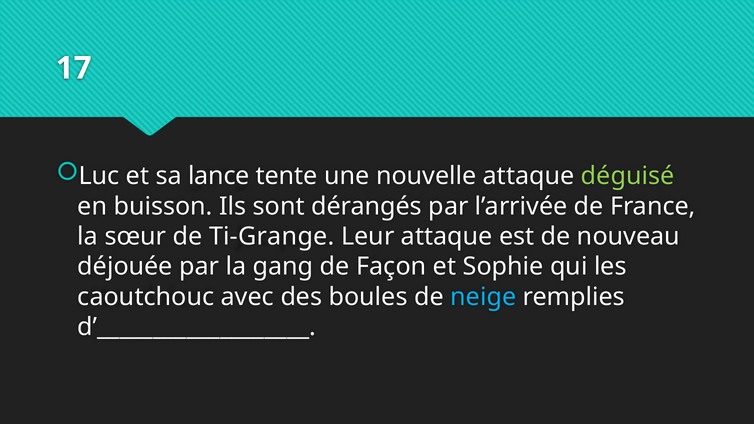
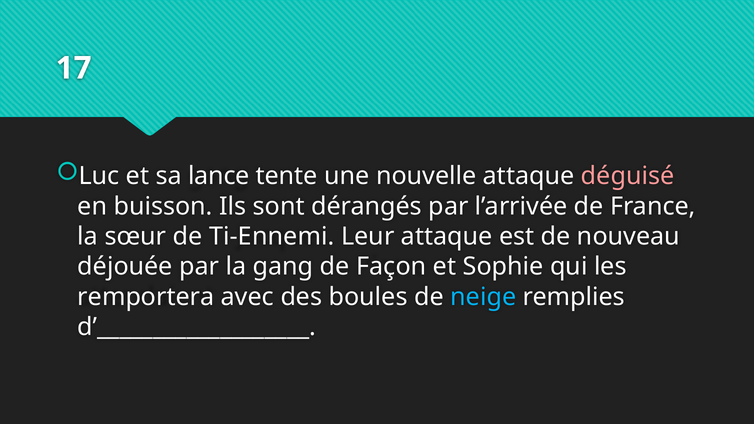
déguisé colour: light green -> pink
Ti-Grange: Ti-Grange -> Ti-Ennemi
caoutchouc: caoutchouc -> remportera
